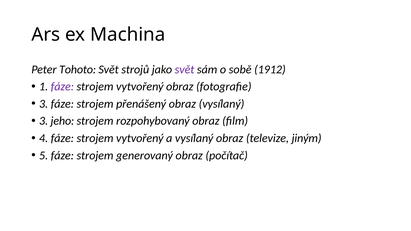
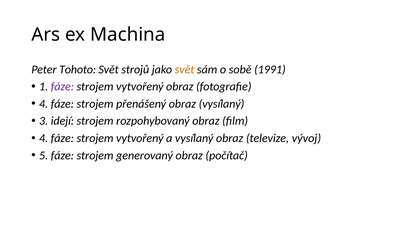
svět at (185, 69) colour: purple -> orange
1912: 1912 -> 1991
3 at (44, 104): 3 -> 4
jeho: jeho -> idejí
jiným: jiným -> vývoj
